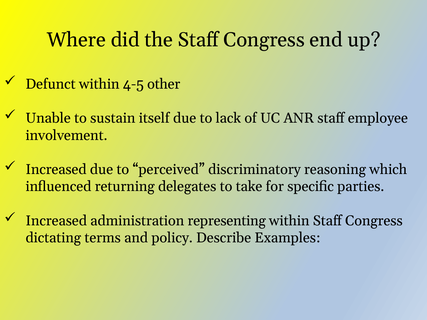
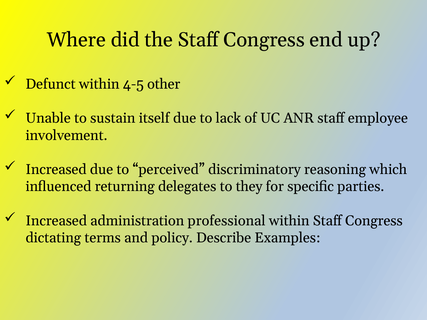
take: take -> they
representing: representing -> professional
